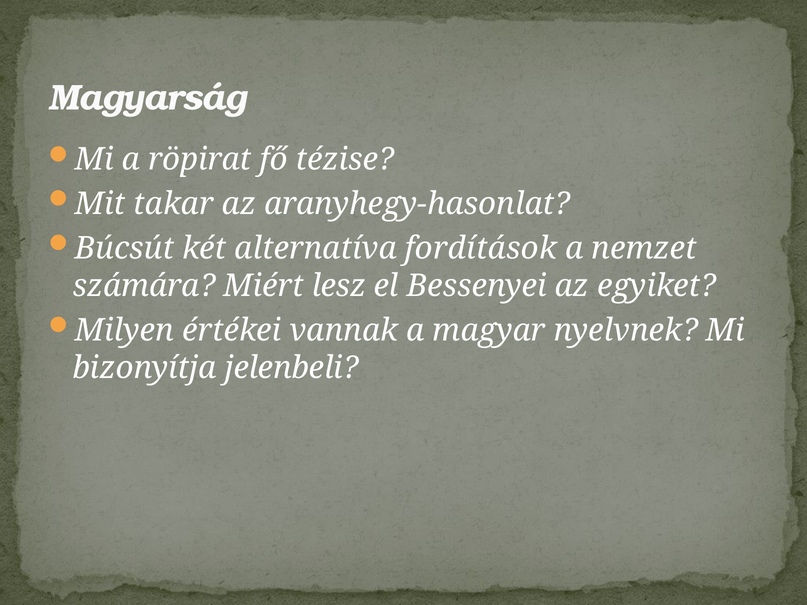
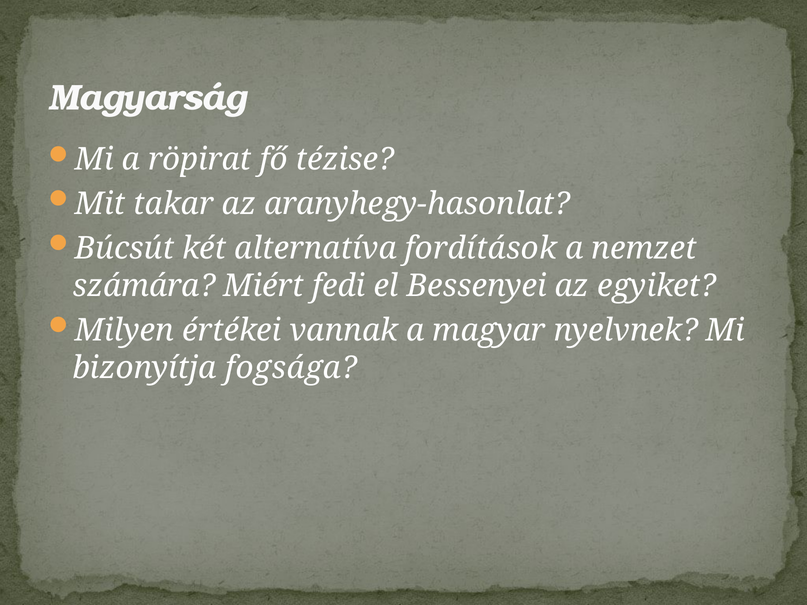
lesz: lesz -> fedi
jelenbeli: jelenbeli -> fogsága
